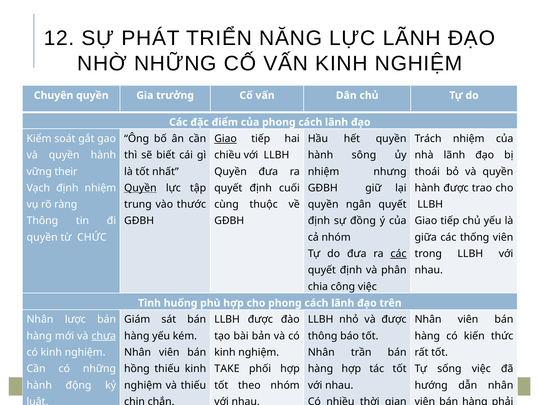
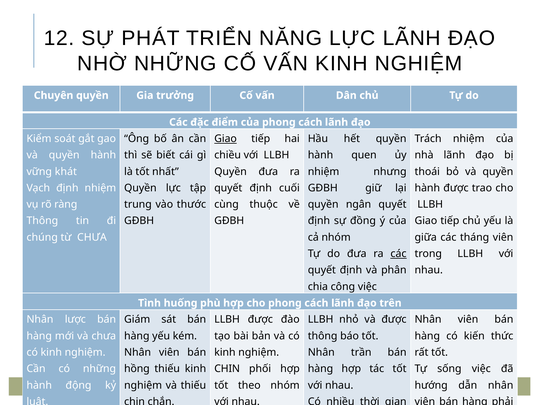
sông: sông -> quen
their: their -> khát
Quyền at (140, 188) underline: present -> none
quyền at (42, 237): quyền -> chúng
từ CHỨC: CHỨC -> CHƯA
thống: thống -> tháng
chưa at (104, 336) underline: present -> none
TAKE at (227, 369): TAKE -> CHIN
